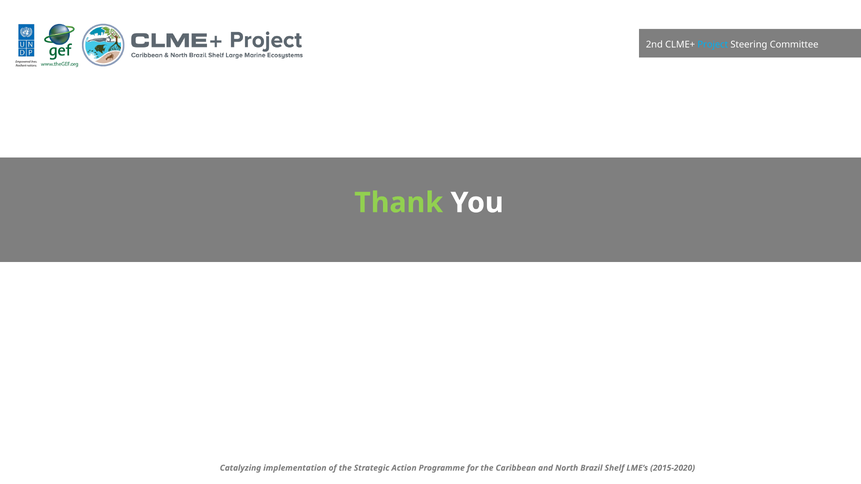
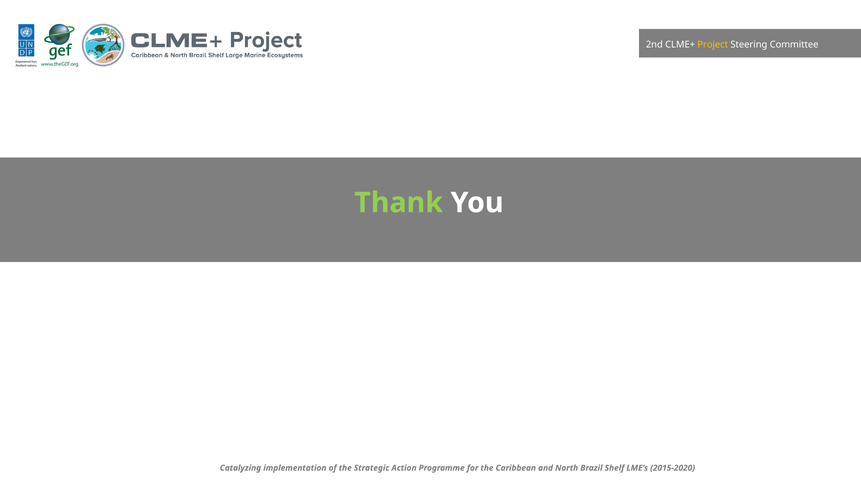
Project colour: light blue -> yellow
